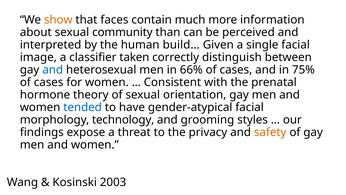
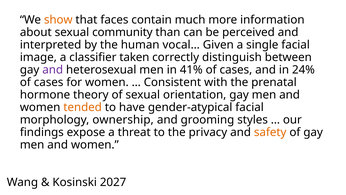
build…: build… -> vocal…
and at (53, 70) colour: blue -> purple
66%: 66% -> 41%
75%: 75% -> 24%
tended colour: blue -> orange
technology: technology -> ownership
2003: 2003 -> 2027
